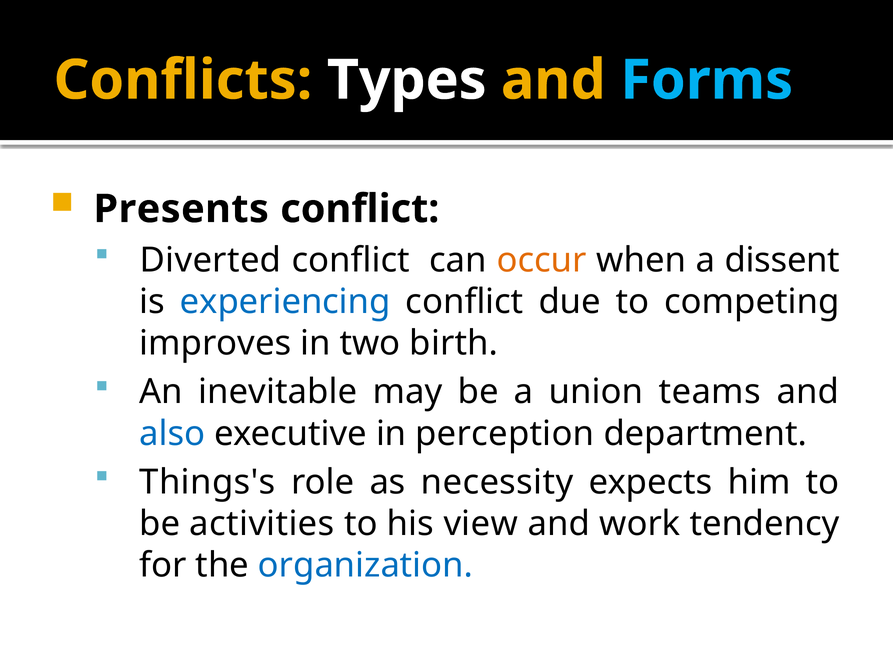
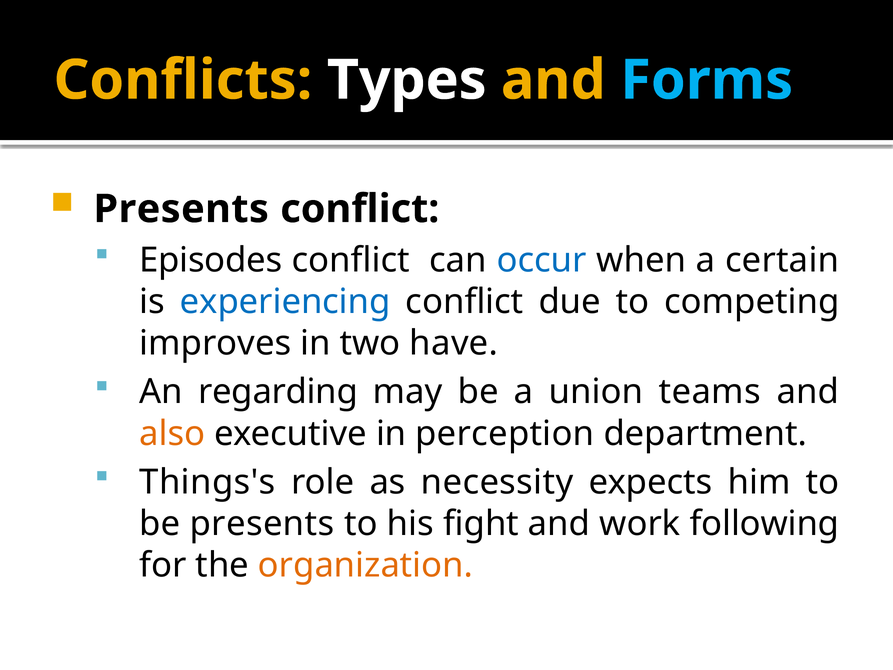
Diverted: Diverted -> Episodes
occur colour: orange -> blue
dissent: dissent -> certain
birth: birth -> have
inevitable: inevitable -> regarding
also colour: blue -> orange
be activities: activities -> presents
view: view -> fight
tendency: tendency -> following
organization colour: blue -> orange
